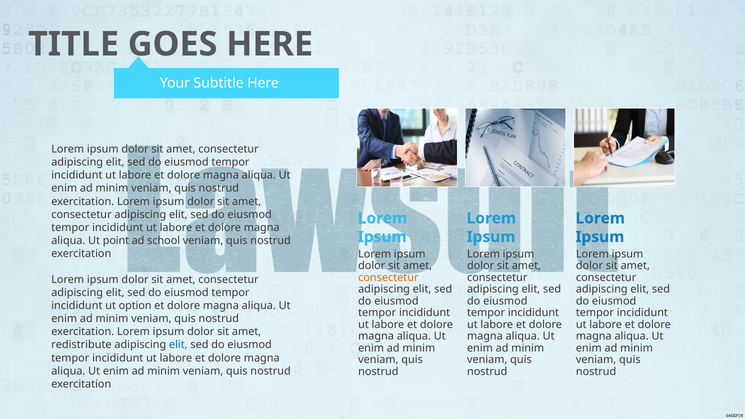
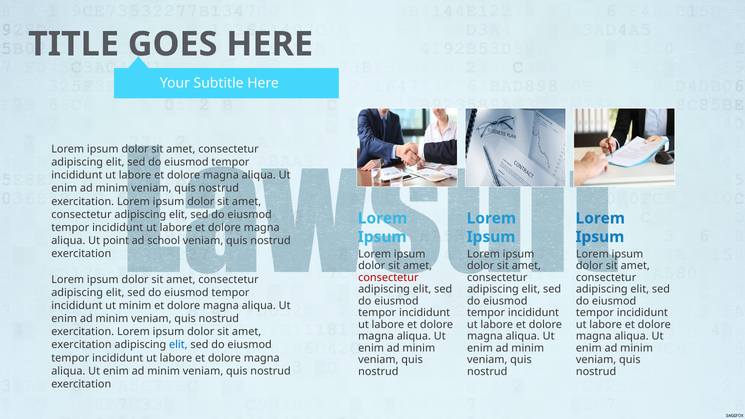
consectetur at (388, 278) colour: orange -> red
ut option: option -> minim
redistribute at (81, 345): redistribute -> exercitation
